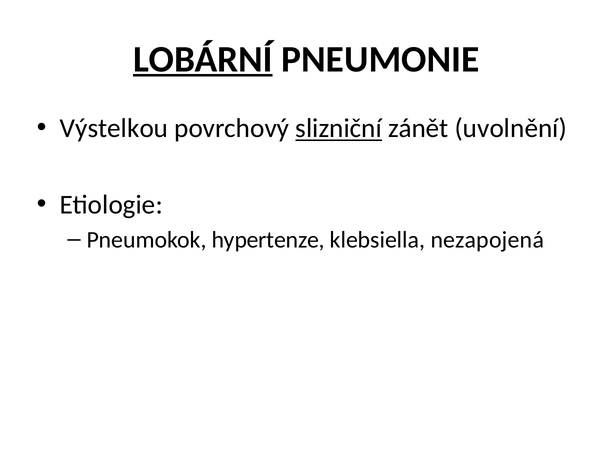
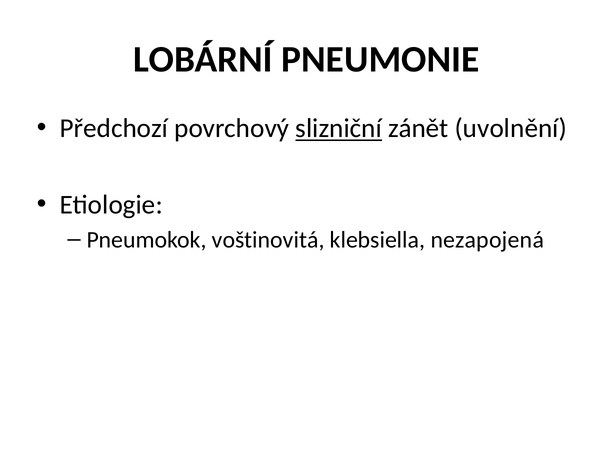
LOBÁRNÍ underline: present -> none
Výstelkou: Výstelkou -> Předchozí
hypertenze: hypertenze -> voštinovitá
